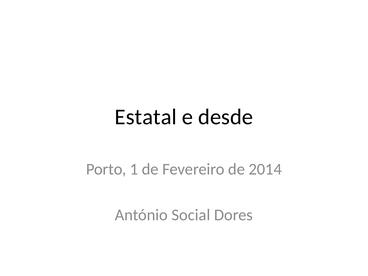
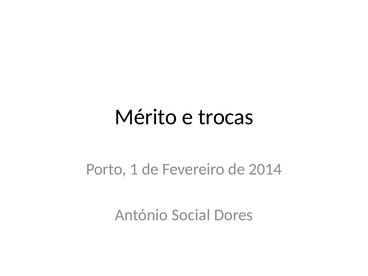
Estatal: Estatal -> Mérito
desde: desde -> trocas
